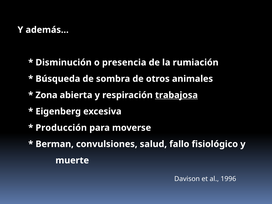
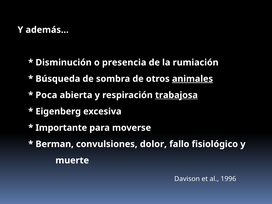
animales underline: none -> present
Zona: Zona -> Poca
Producción: Producción -> Importante
salud: salud -> dolor
